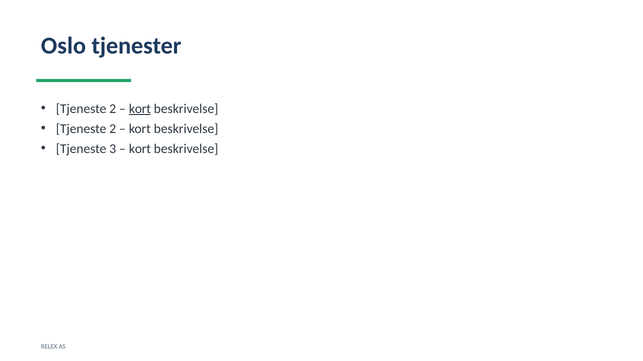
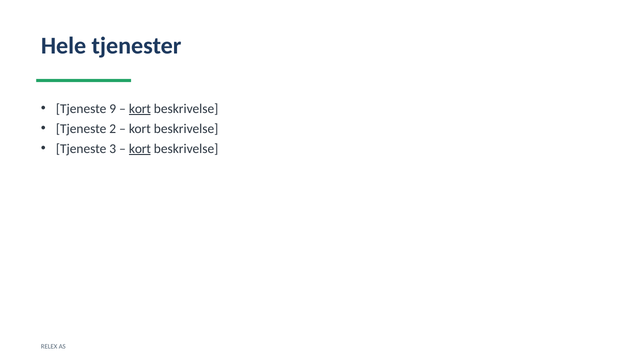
Oslo: Oslo -> Hele
2 at (113, 109): 2 -> 9
kort at (140, 149) underline: none -> present
